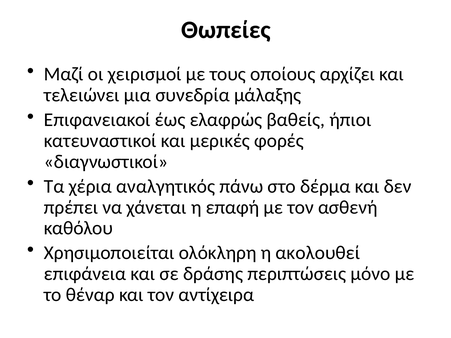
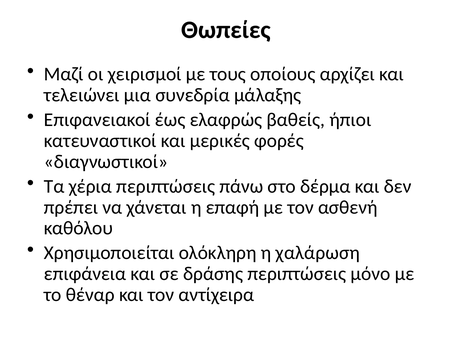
χέρια αναλγητικός: αναλγητικός -> περιπτώσεις
ακολουθεί: ακολουθεί -> χαλάρωση
